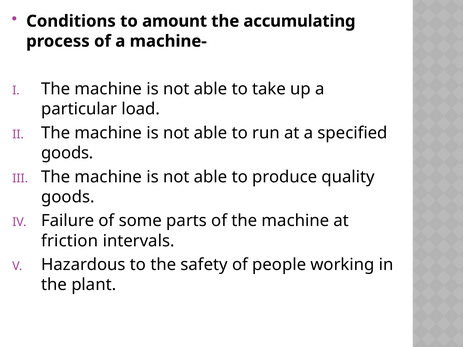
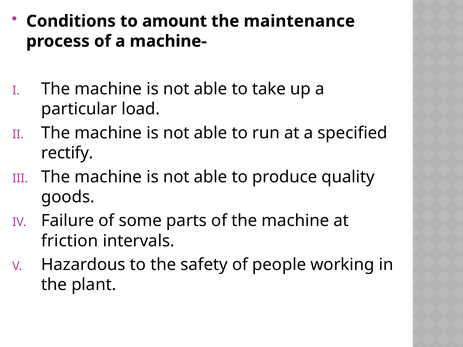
accumulating: accumulating -> maintenance
goods at (67, 153): goods -> rectify
